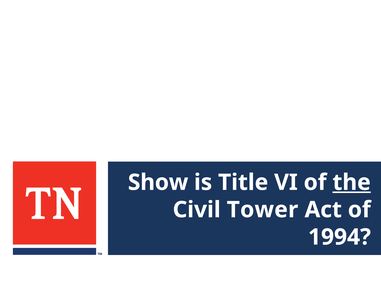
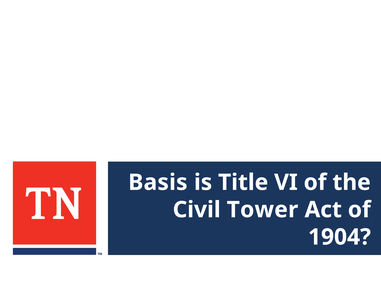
Show: Show -> Basis
the underline: present -> none
1994: 1994 -> 1904
